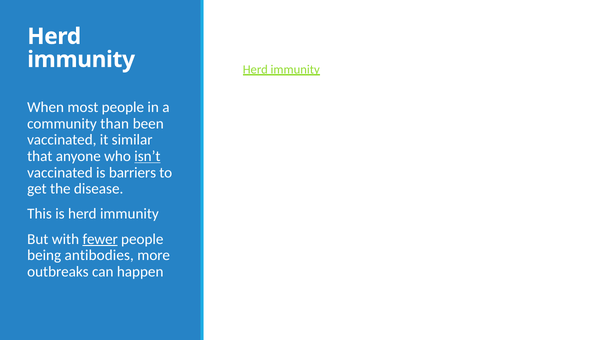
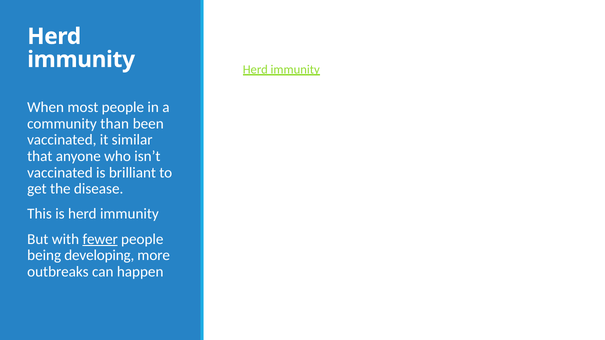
isn’t underline: present -> none
barriers: barriers -> brilliant
antibodies: antibodies -> developing
